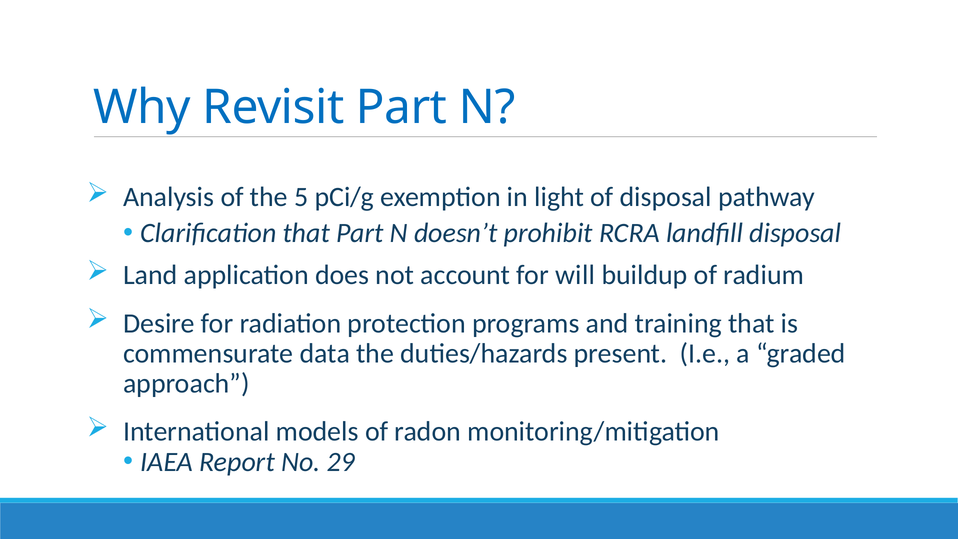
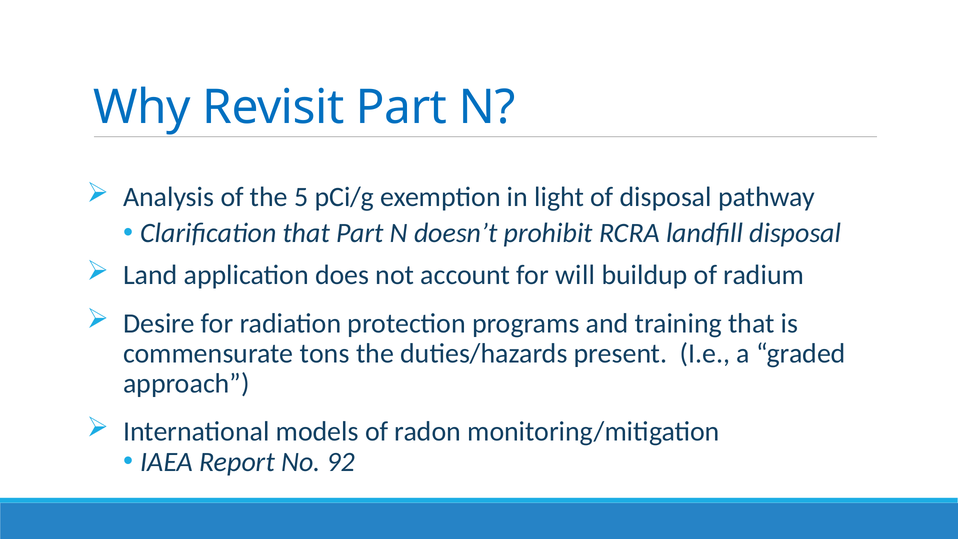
data: data -> tons
29: 29 -> 92
